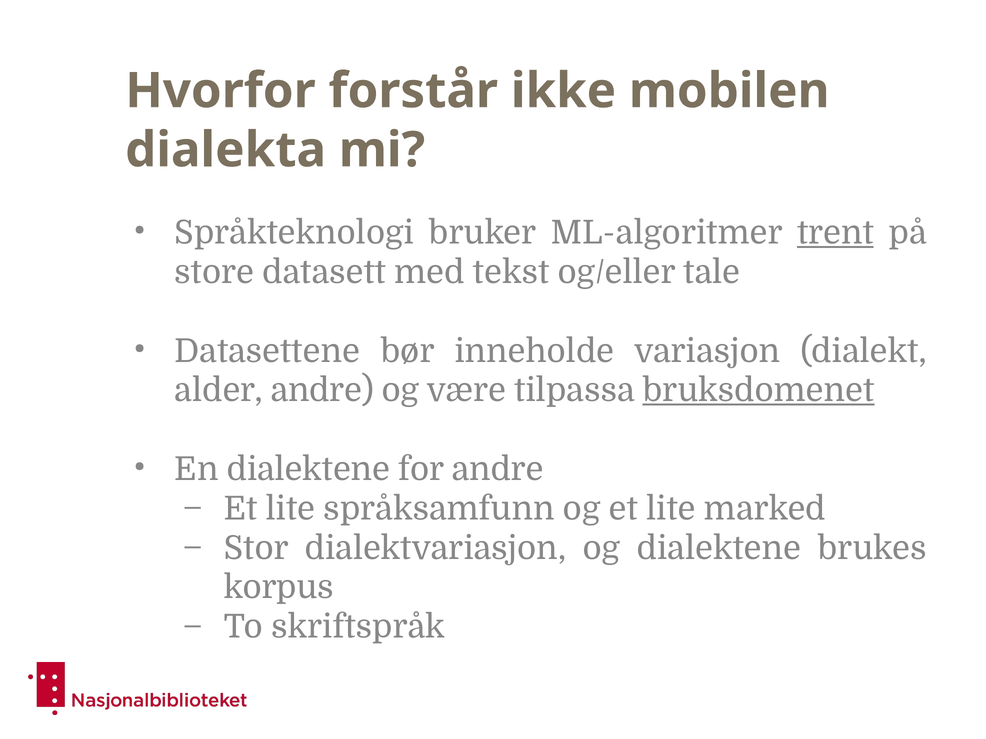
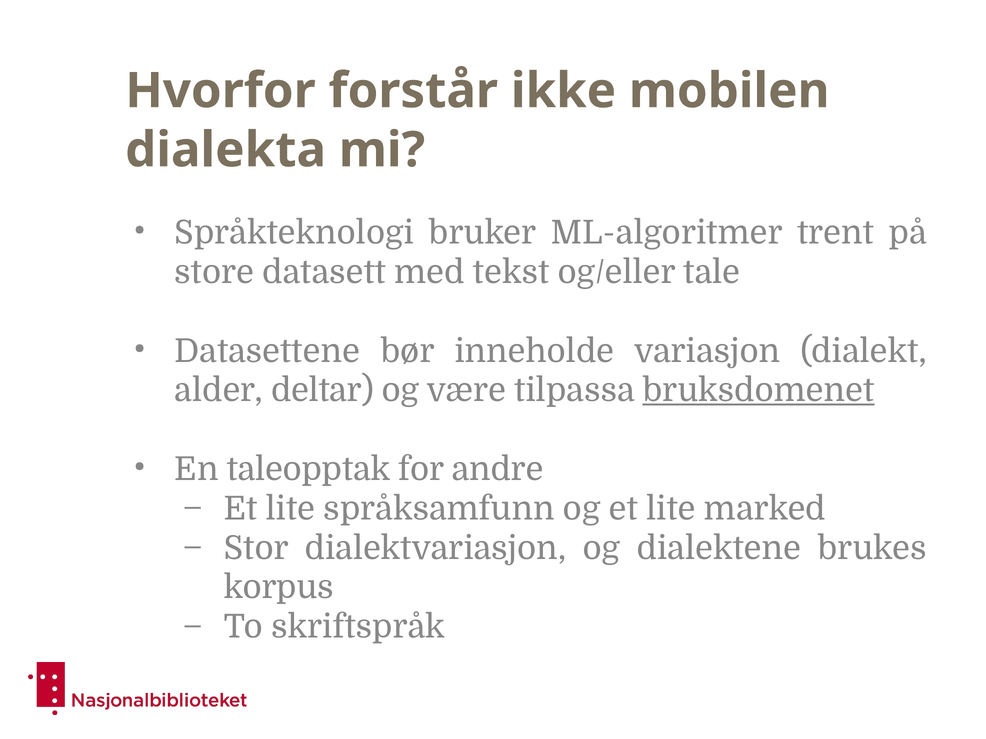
trent underline: present -> none
alder andre: andre -> deltar
En dialektene: dialektene -> taleopptak
